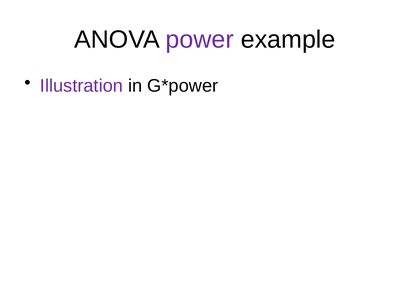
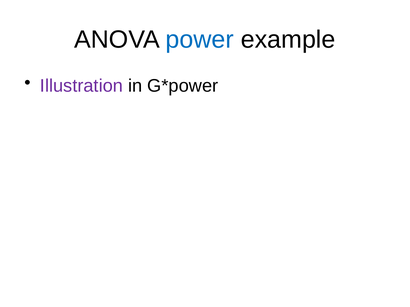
power colour: purple -> blue
